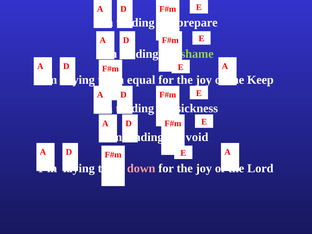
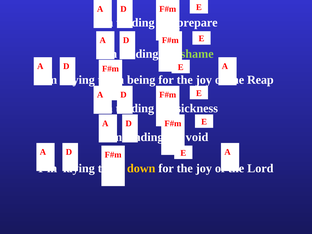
equal: equal -> being
Keep: Keep -> Reap
down colour: pink -> yellow
